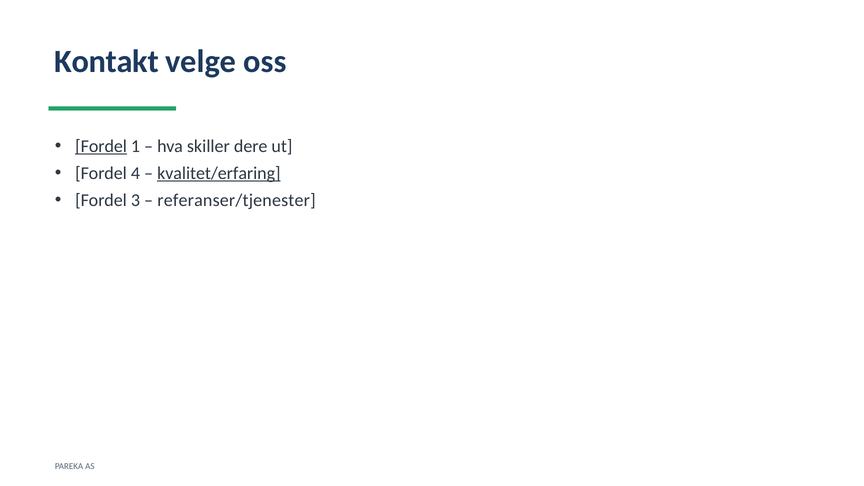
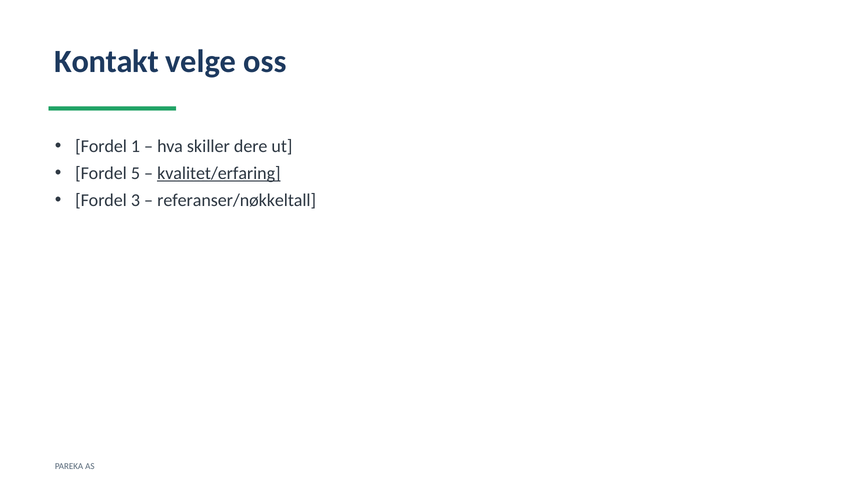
Fordel at (101, 146) underline: present -> none
4: 4 -> 5
referanser/tjenester: referanser/tjenester -> referanser/nøkkeltall
